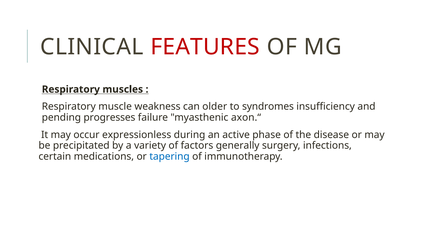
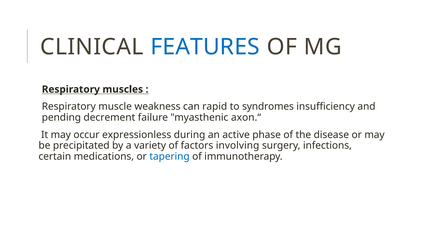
FEATURES colour: red -> blue
older: older -> rapid
progresses: progresses -> decrement
generally: generally -> involving
